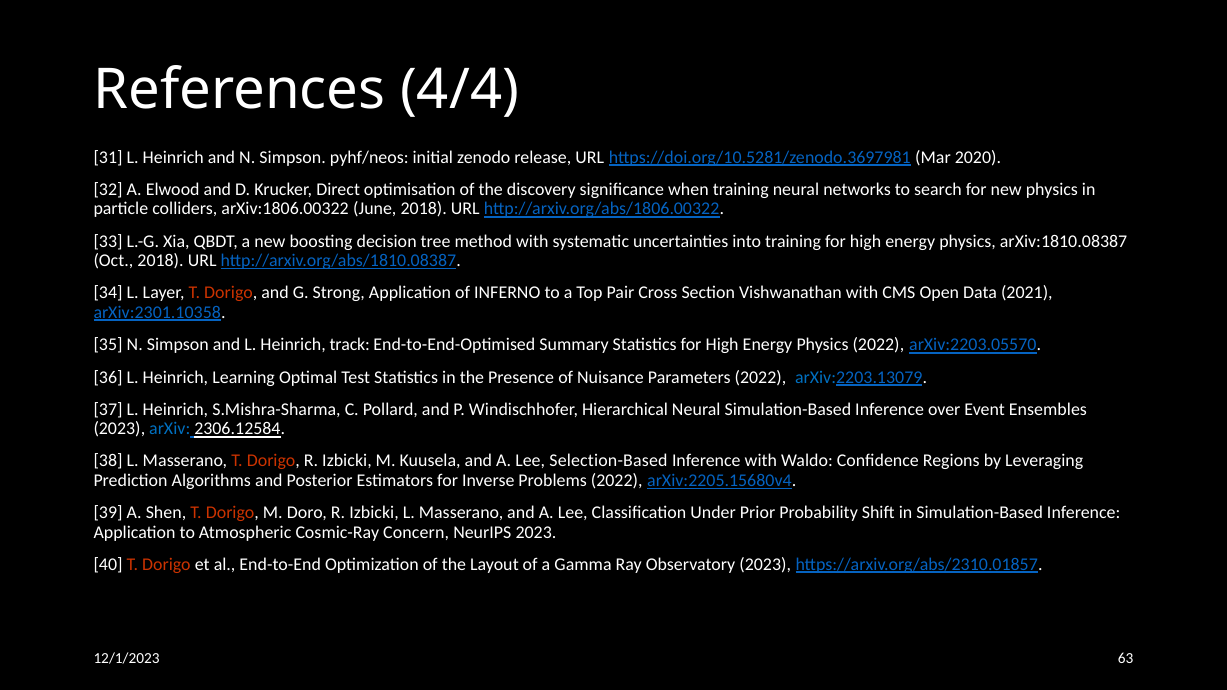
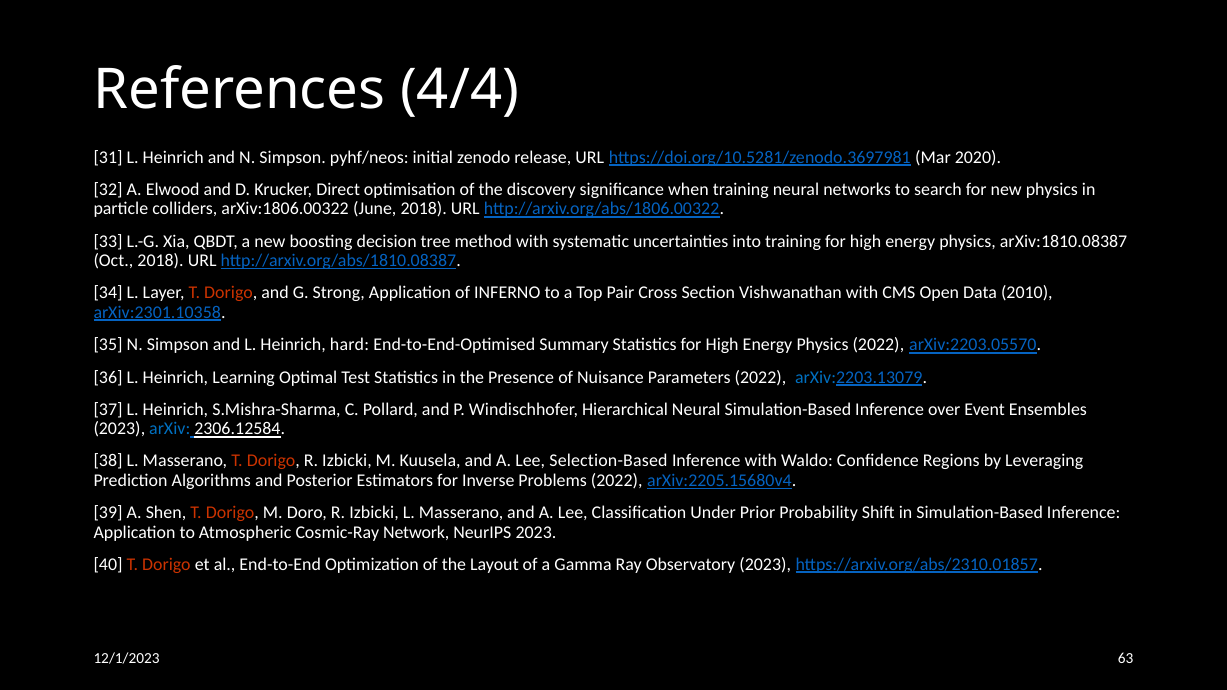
2021: 2021 -> 2010
track: track -> hard
Concern: Concern -> Network
